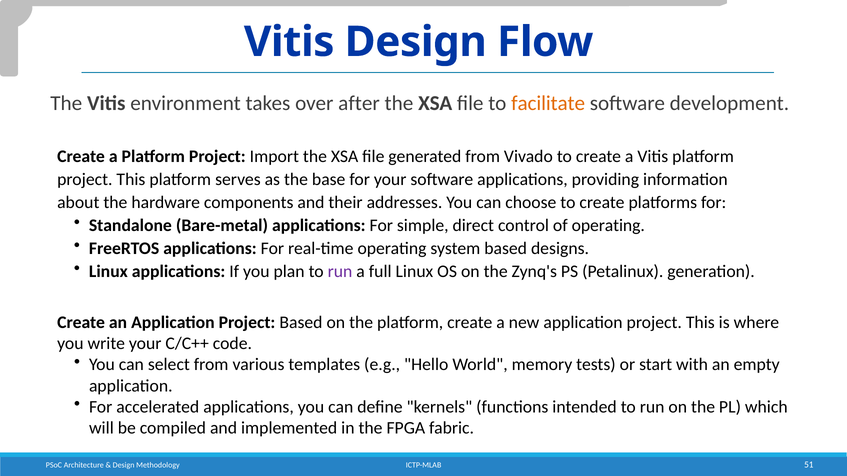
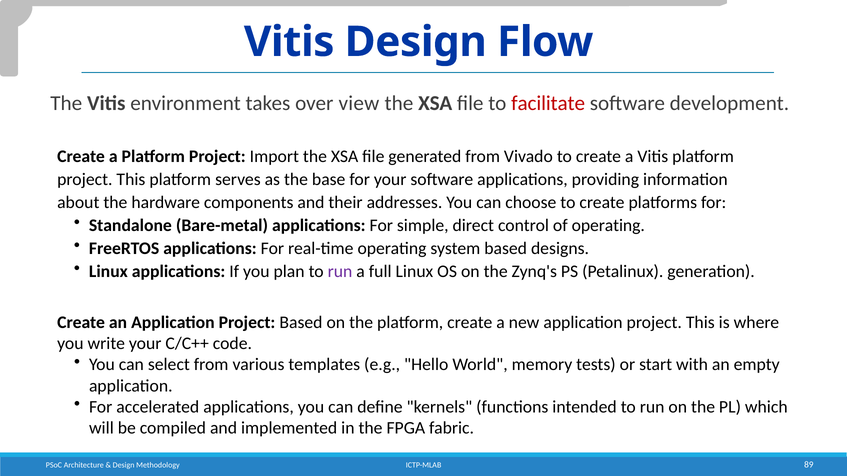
after: after -> view
facilitate colour: orange -> red
51: 51 -> 89
